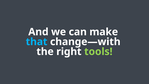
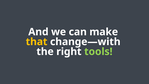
that colour: light blue -> yellow
